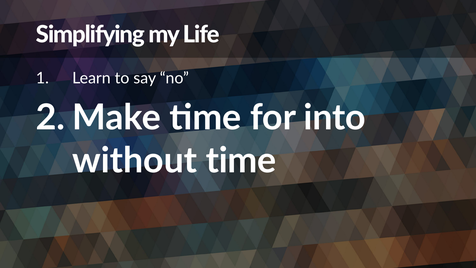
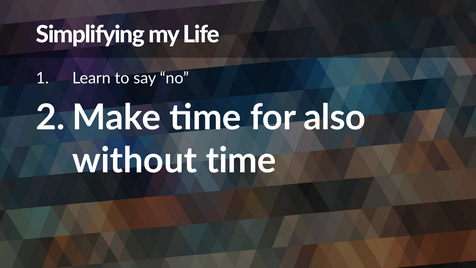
into: into -> also
